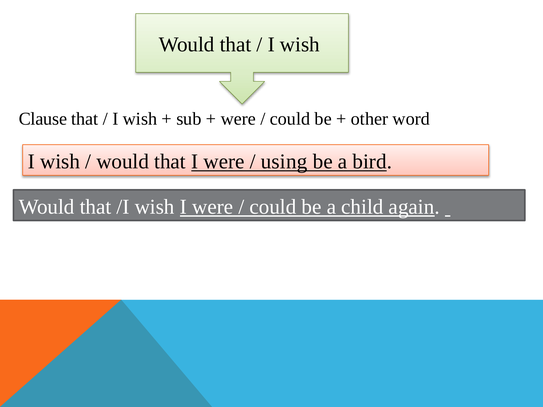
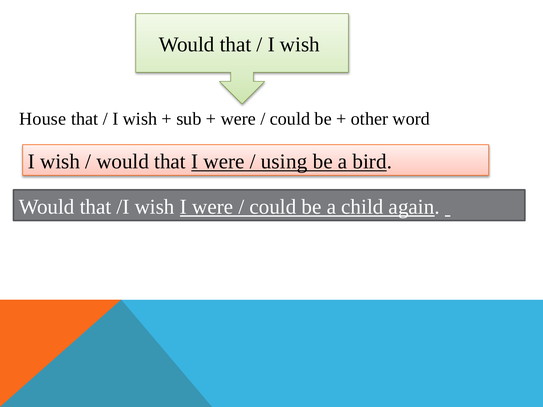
Clause: Clause -> House
